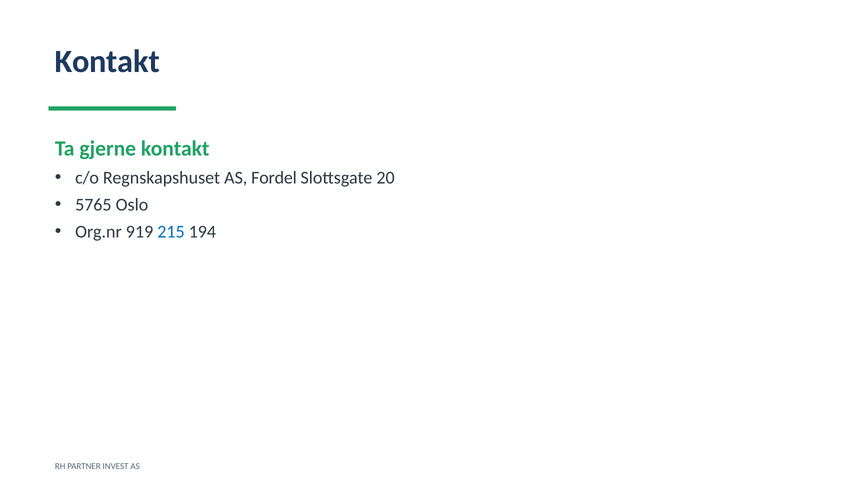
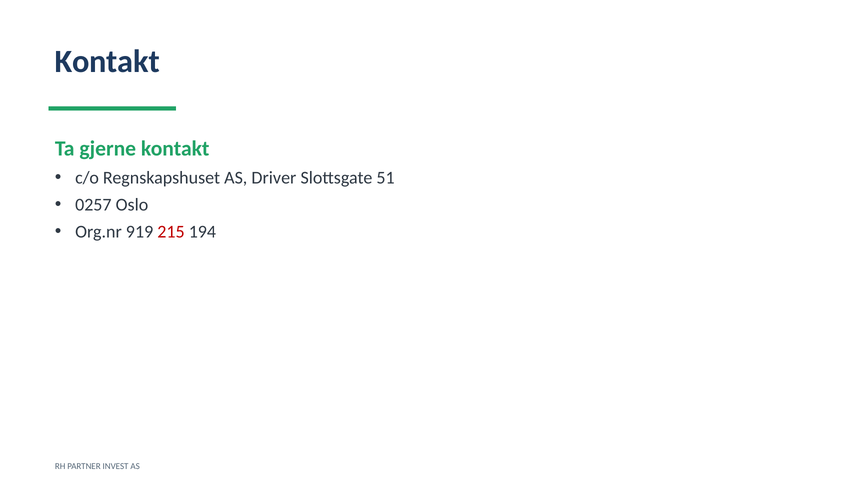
Fordel: Fordel -> Driver
20: 20 -> 51
5765: 5765 -> 0257
215 colour: blue -> red
